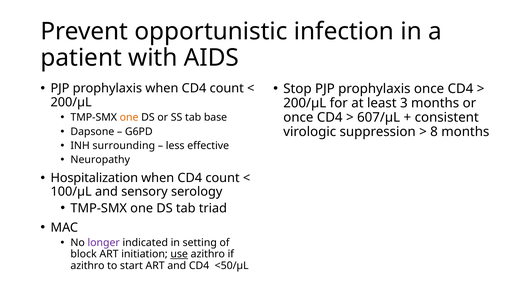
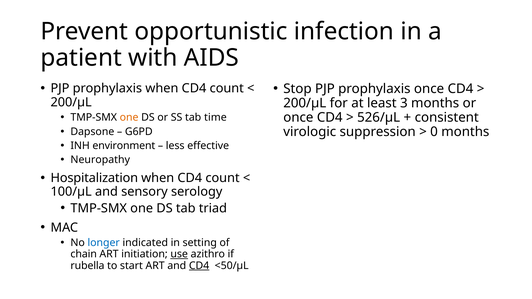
base: base -> time
607/µL: 607/µL -> 526/µL
8: 8 -> 0
surrounding: surrounding -> environment
longer colour: purple -> blue
block: block -> chain
azithro at (87, 266): azithro -> rubella
CD4 at (199, 266) underline: none -> present
